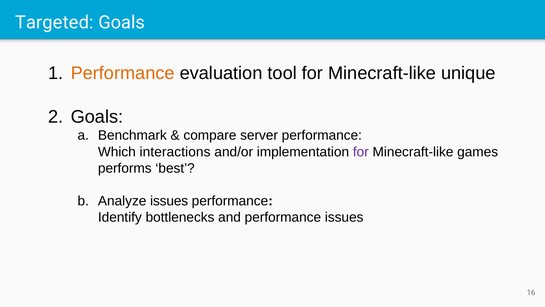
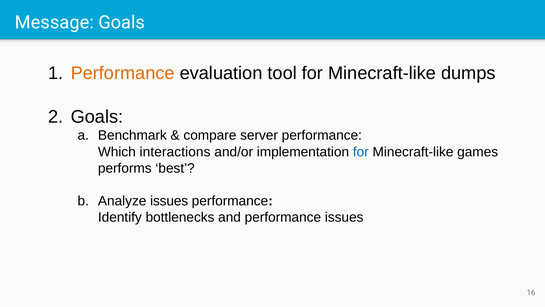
Targeted: Targeted -> Message
unique: unique -> dumps
for at (361, 152) colour: purple -> blue
